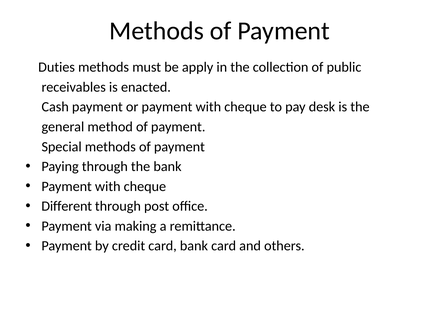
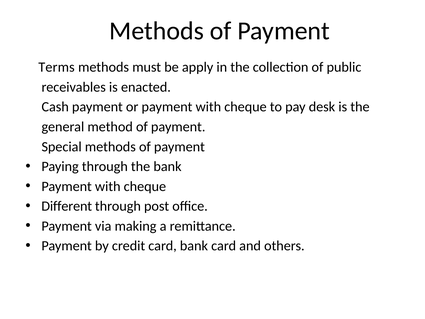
Duties: Duties -> Terms
